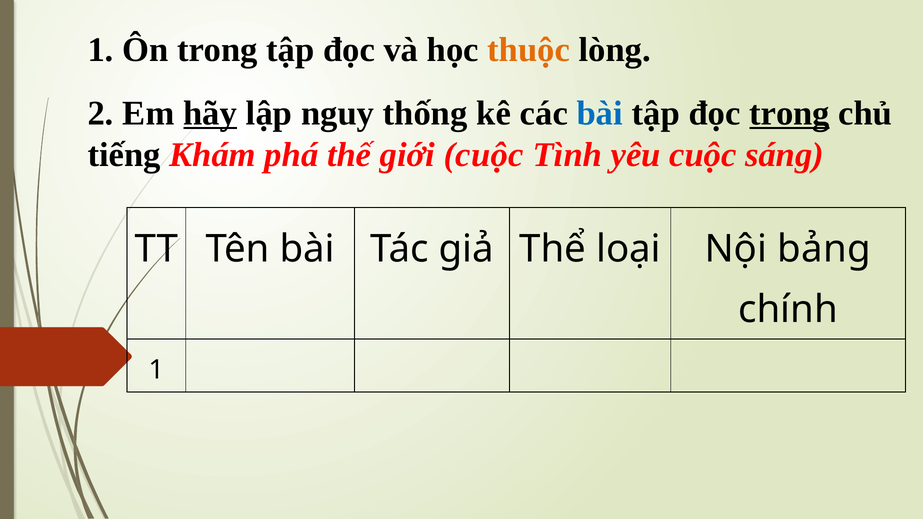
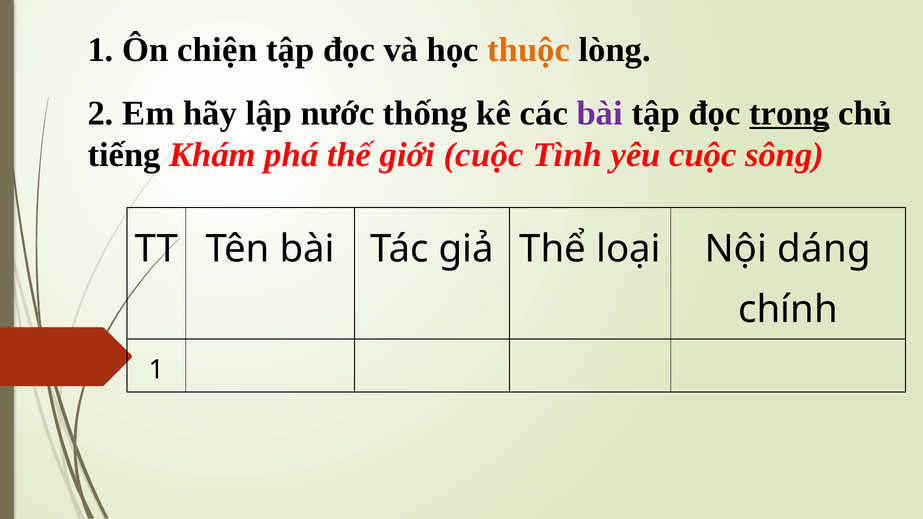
Ôn trong: trong -> chiện
hãy underline: present -> none
nguy: nguy -> nước
bài at (600, 113) colour: blue -> purple
sáng: sáng -> sông
bảng: bảng -> dáng
